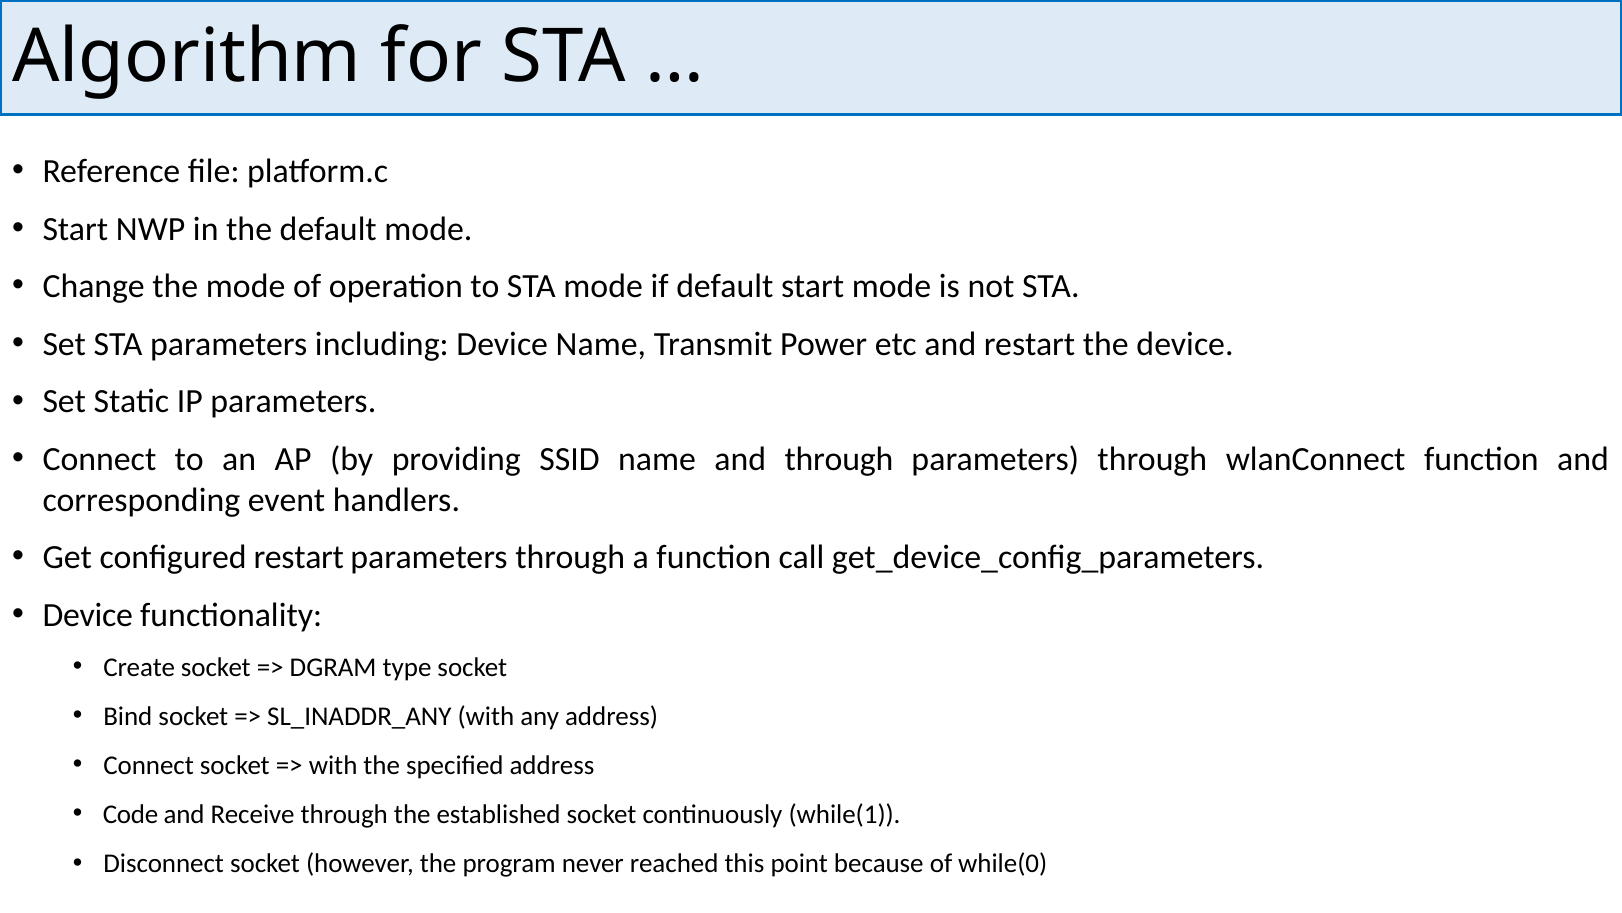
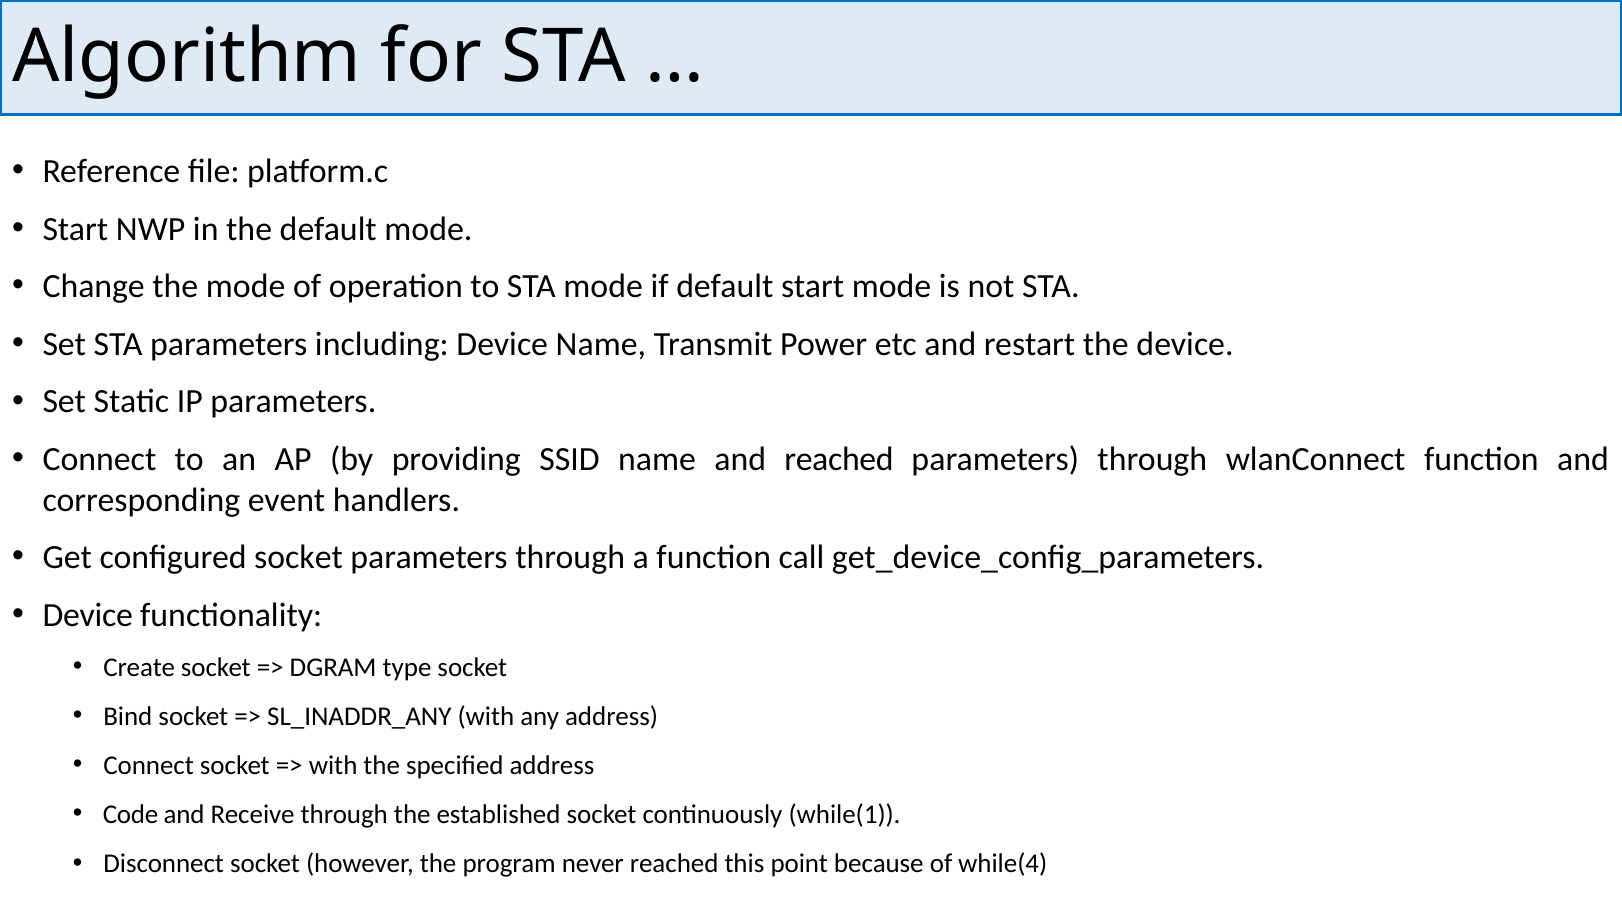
and through: through -> reached
configured restart: restart -> socket
while(0: while(0 -> while(4
